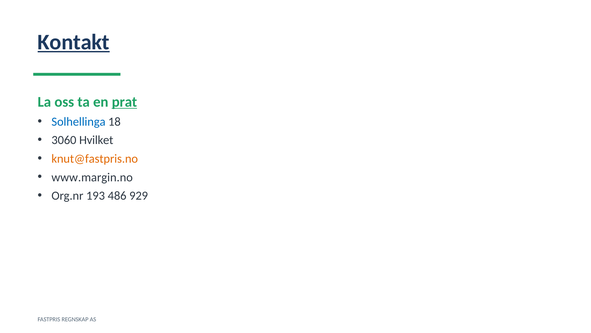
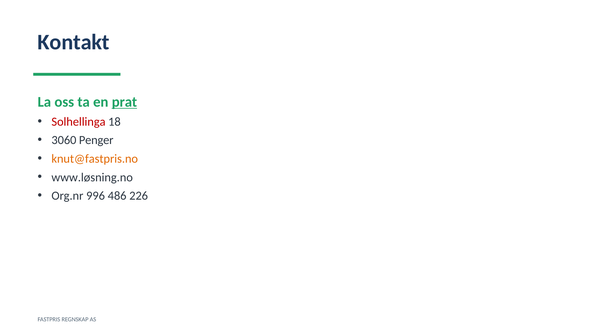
Kontakt underline: present -> none
Solhellinga colour: blue -> red
Hvilket: Hvilket -> Penger
www.margin.no: www.margin.no -> www.løsning.no
193: 193 -> 996
929: 929 -> 226
